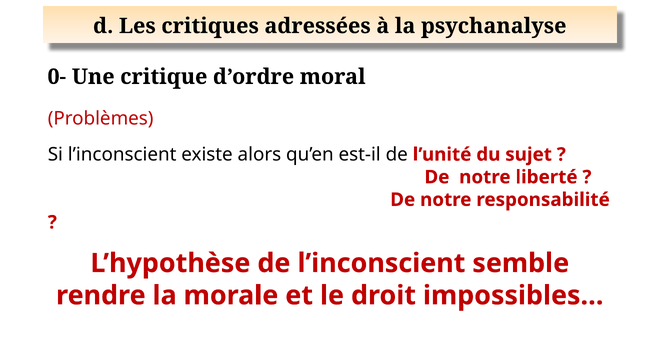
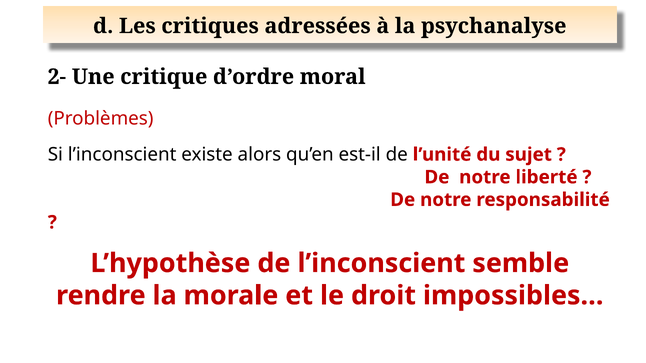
0-: 0- -> 2-
